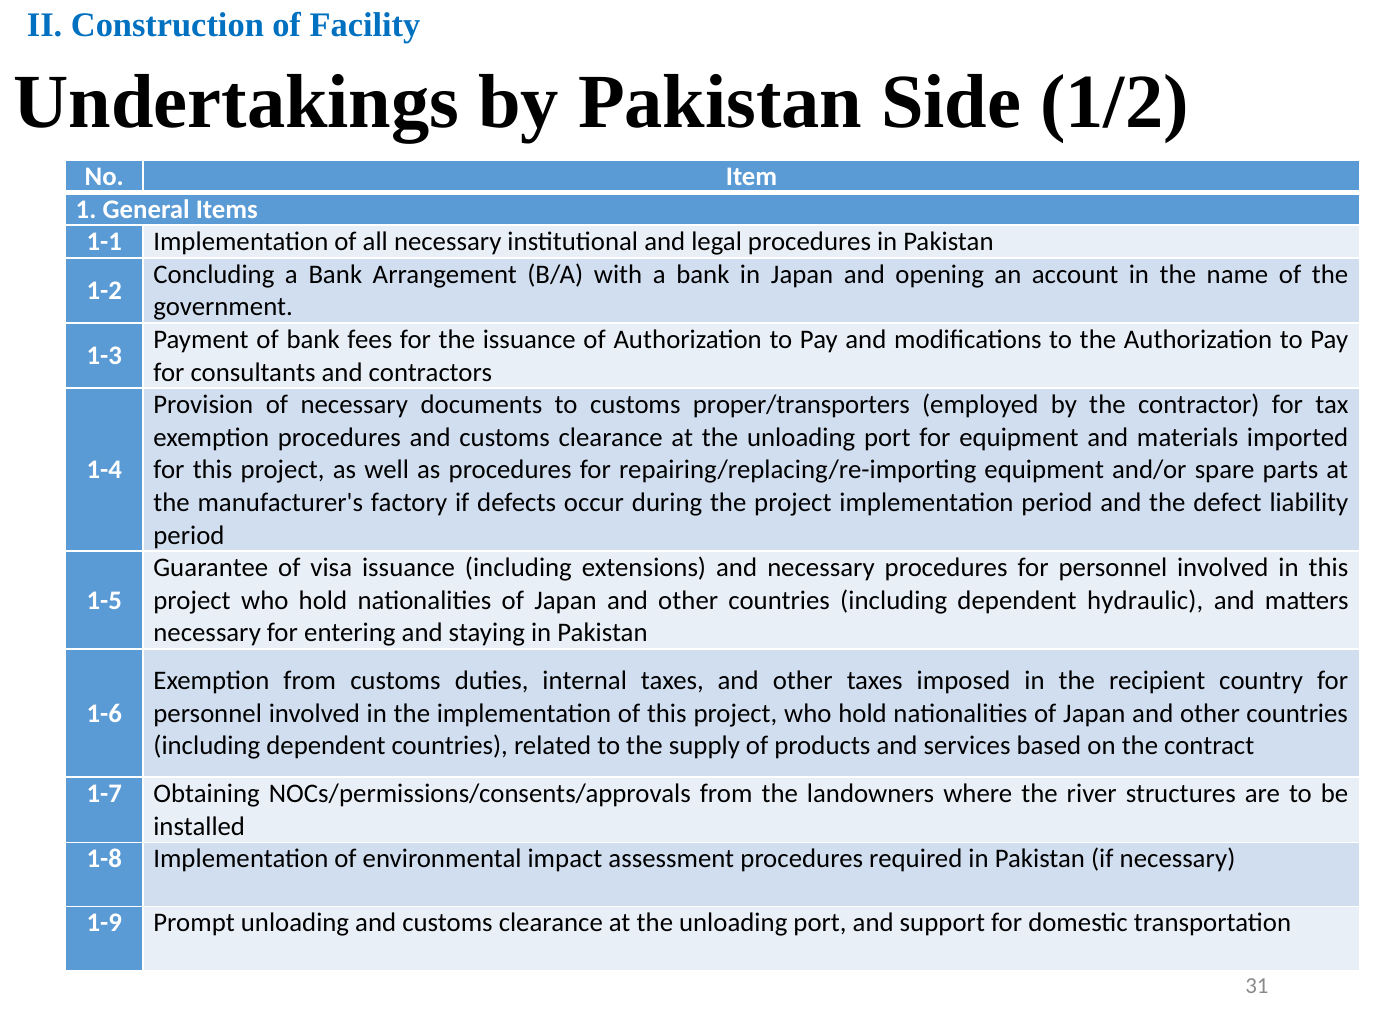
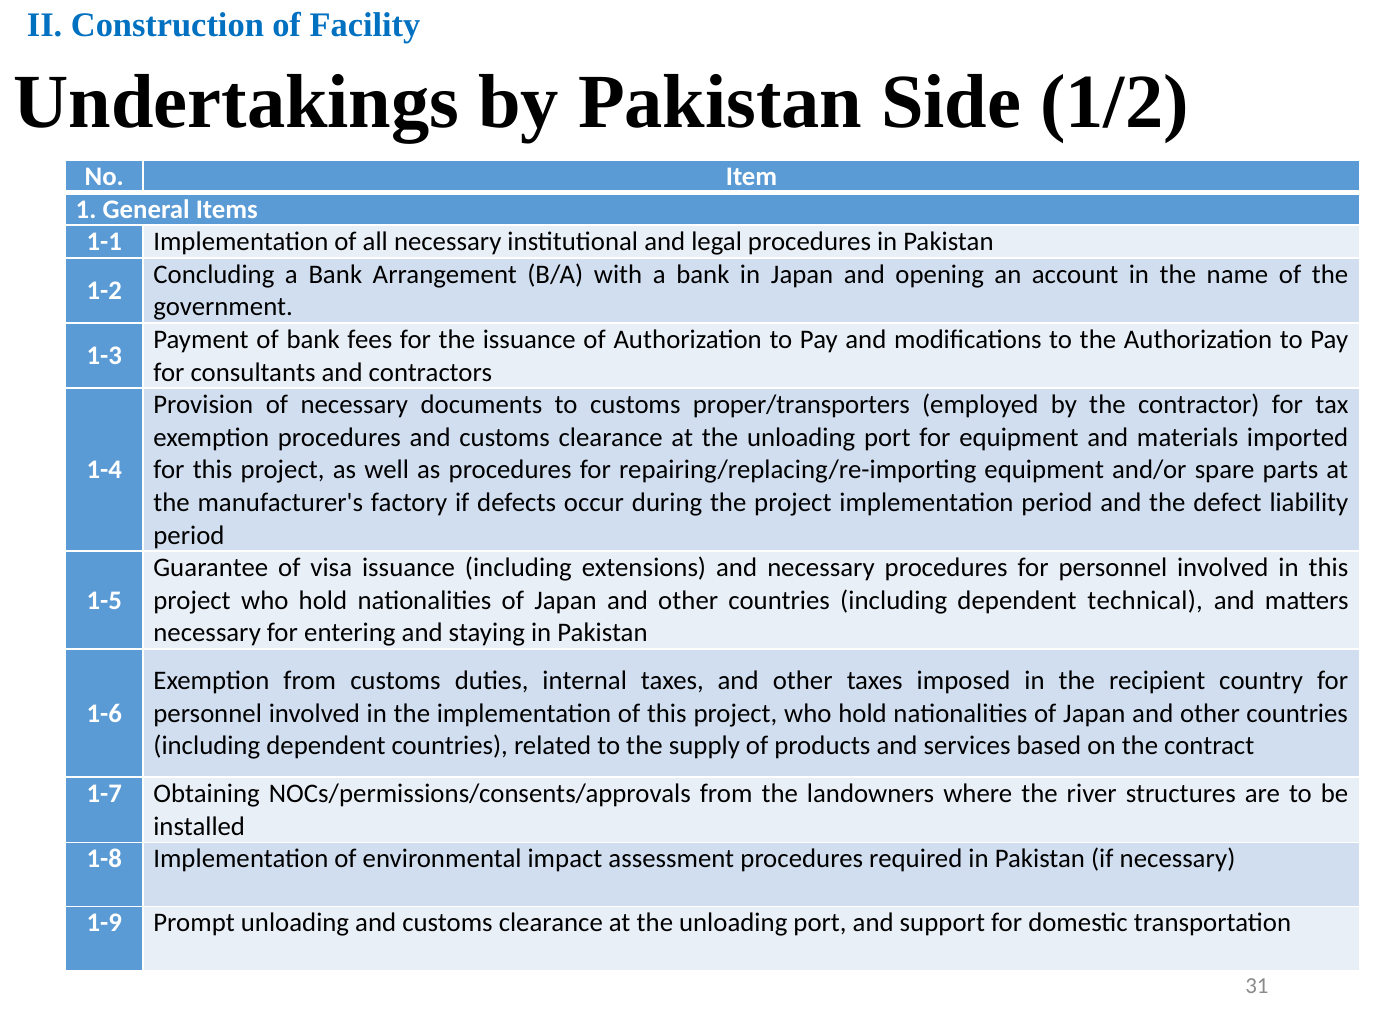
hydraulic: hydraulic -> technical
